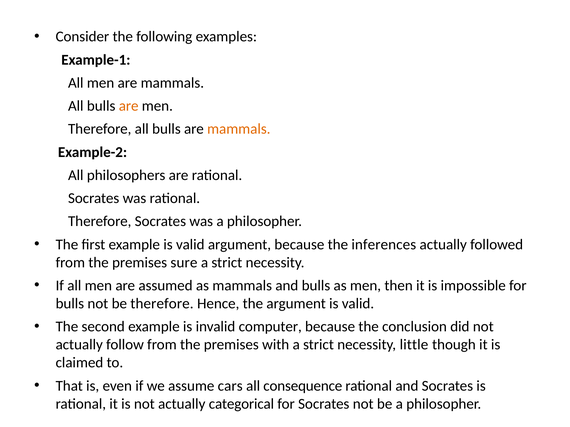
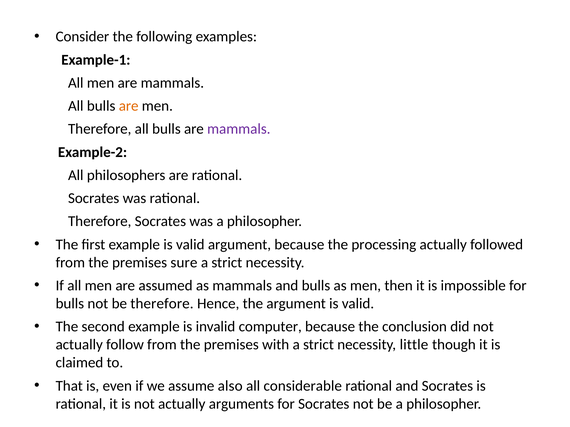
mammals at (239, 129) colour: orange -> purple
inferences: inferences -> processing
cars: cars -> also
consequence: consequence -> considerable
categorical: categorical -> arguments
